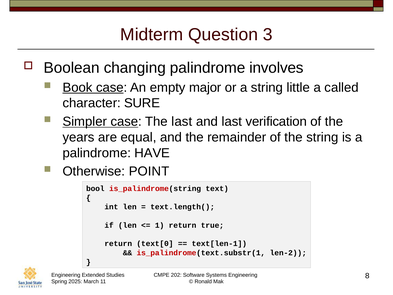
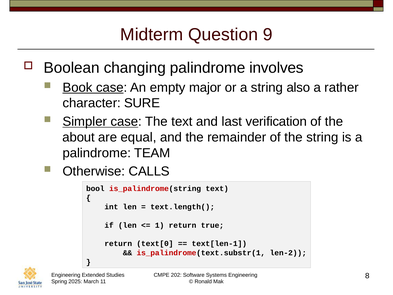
3: 3 -> 9
little: little -> also
called: called -> rather
The last: last -> text
years: years -> about
HAVE: HAVE -> TEAM
POINT: POINT -> CALLS
